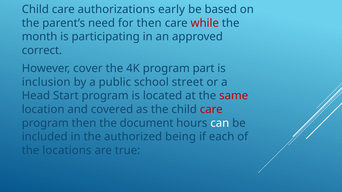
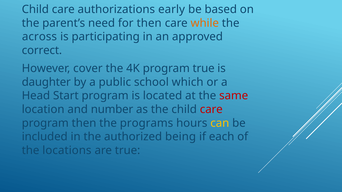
while colour: red -> orange
month: month -> across
program part: part -> true
inclusion: inclusion -> daughter
street: street -> which
covered: covered -> number
document: document -> programs
can colour: white -> yellow
